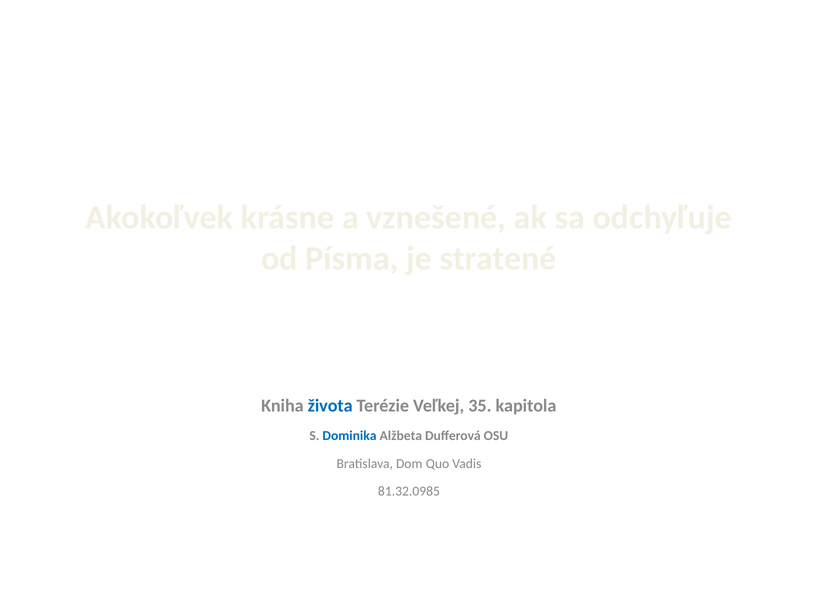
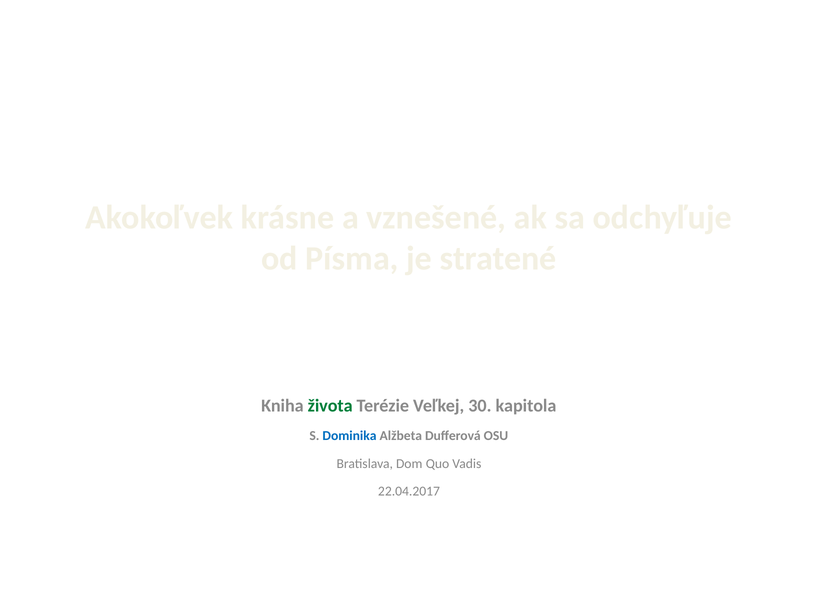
života colour: blue -> green
35: 35 -> 30
81.32.0985: 81.32.0985 -> 22.04.2017
